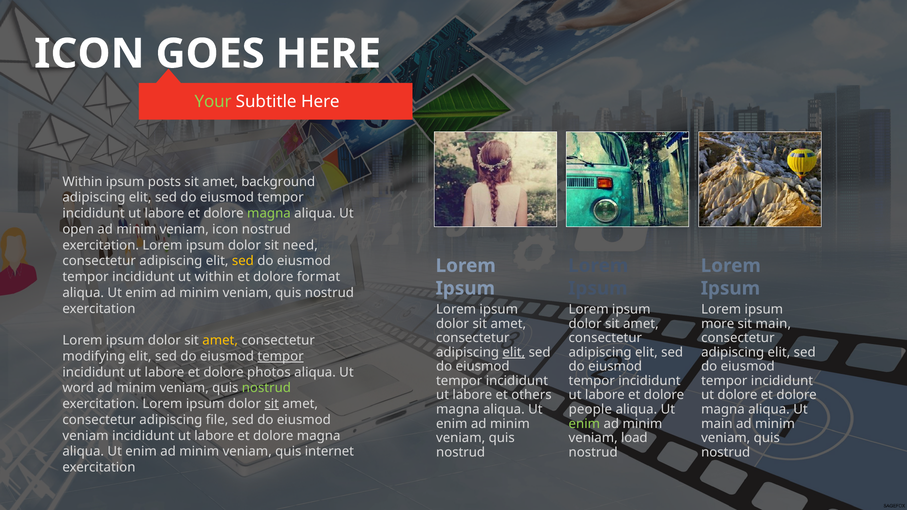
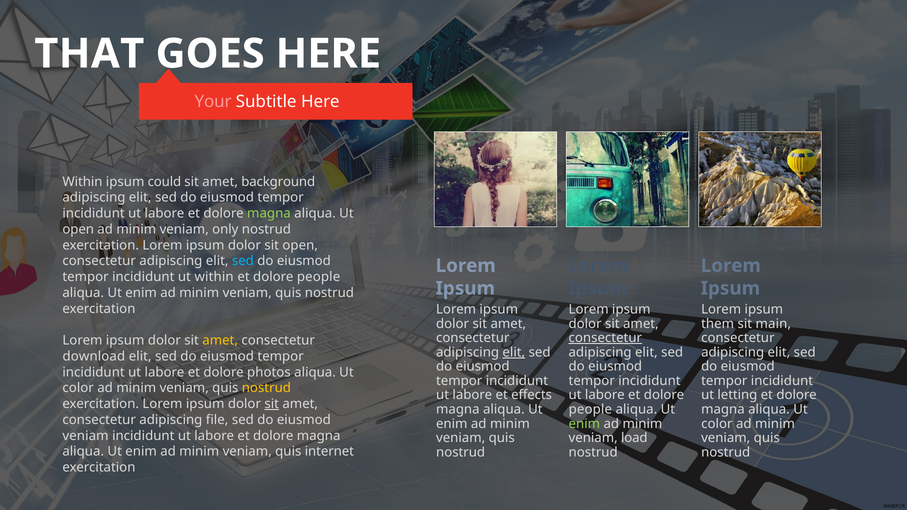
ICON at (89, 54): ICON -> THAT
Your colour: light green -> pink
posts: posts -> could
veniam icon: icon -> only
sit need: need -> open
sed at (243, 261) colour: yellow -> light blue
format at (319, 277): format -> people
more: more -> them
consectetur at (605, 338) underline: none -> present
modifying: modifying -> download
tempor at (281, 356) underline: present -> none
word at (78, 388): word -> color
nostrud at (266, 388) colour: light green -> yellow
others: others -> effects
ut dolore: dolore -> letting
main at (717, 424): main -> color
